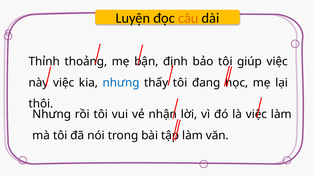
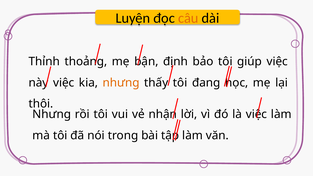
nhưng at (121, 83) colour: blue -> orange
